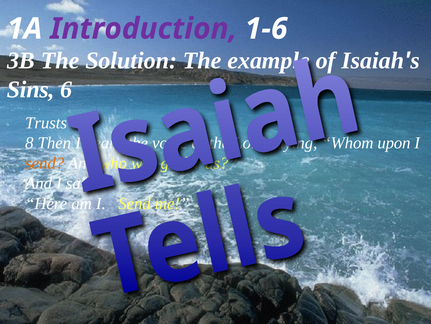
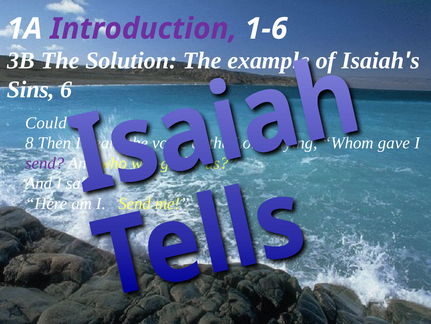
Trusts: Trusts -> Could
upon: upon -> gave
send at (45, 163) colour: orange -> purple
